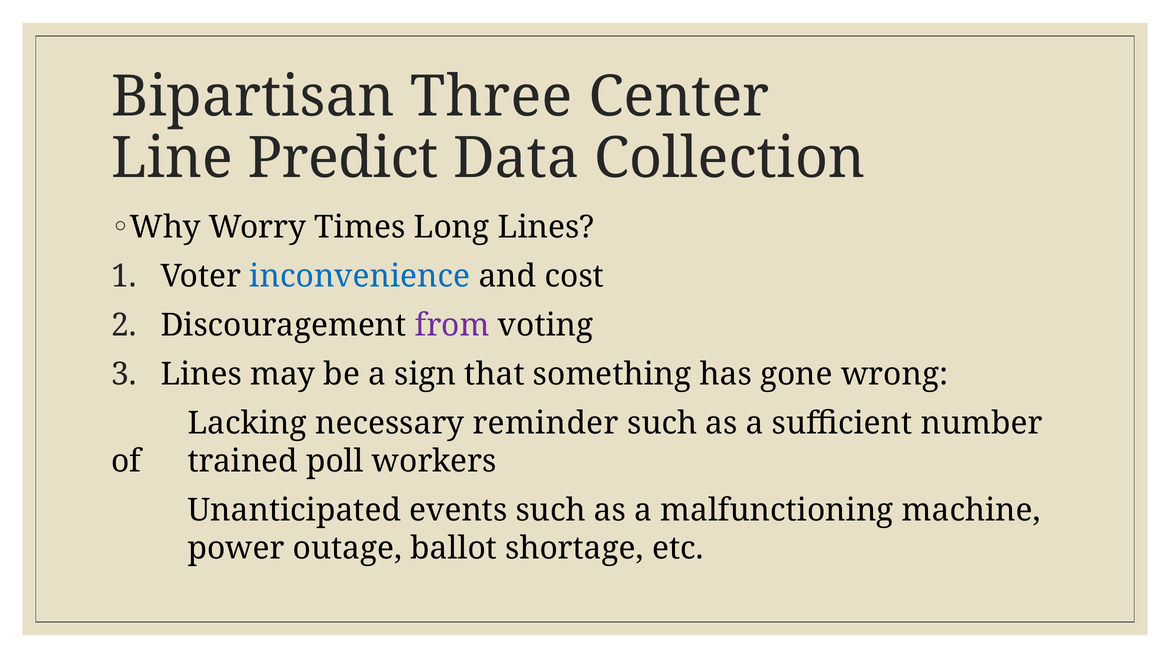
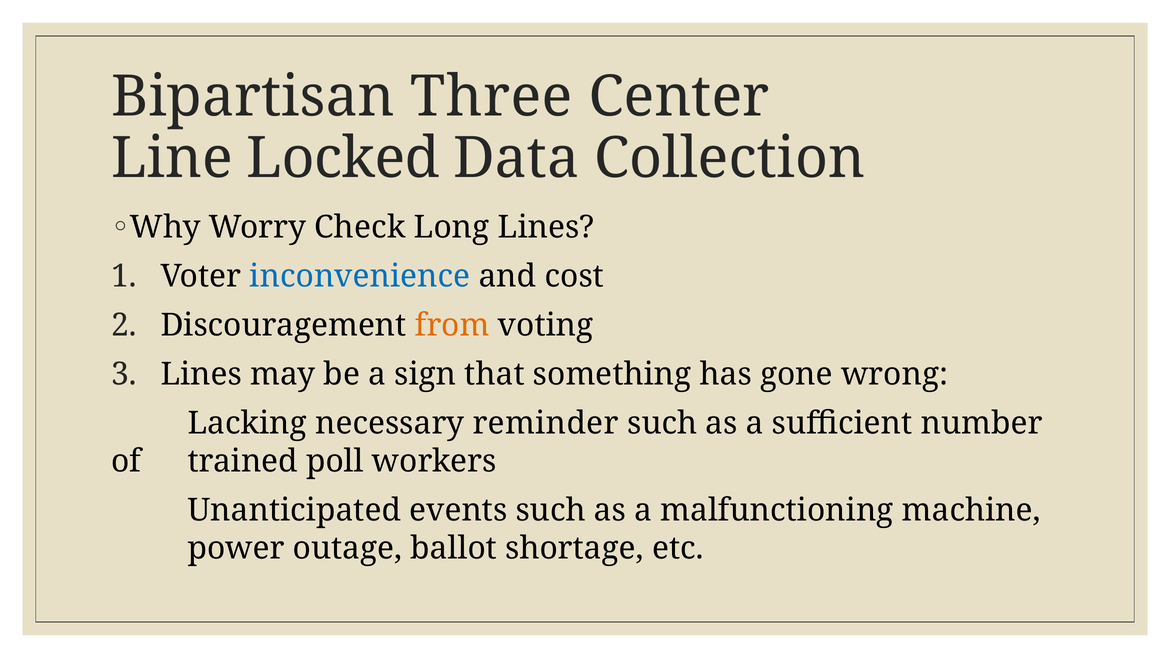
Predict: Predict -> Locked
Times: Times -> Check
from colour: purple -> orange
